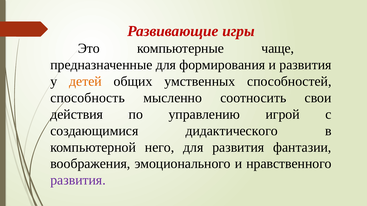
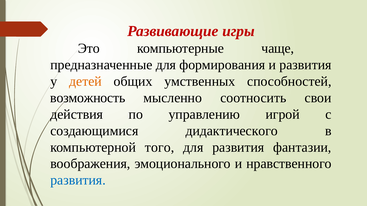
способность: способность -> возможность
него: него -> того
развития at (78, 181) colour: purple -> blue
